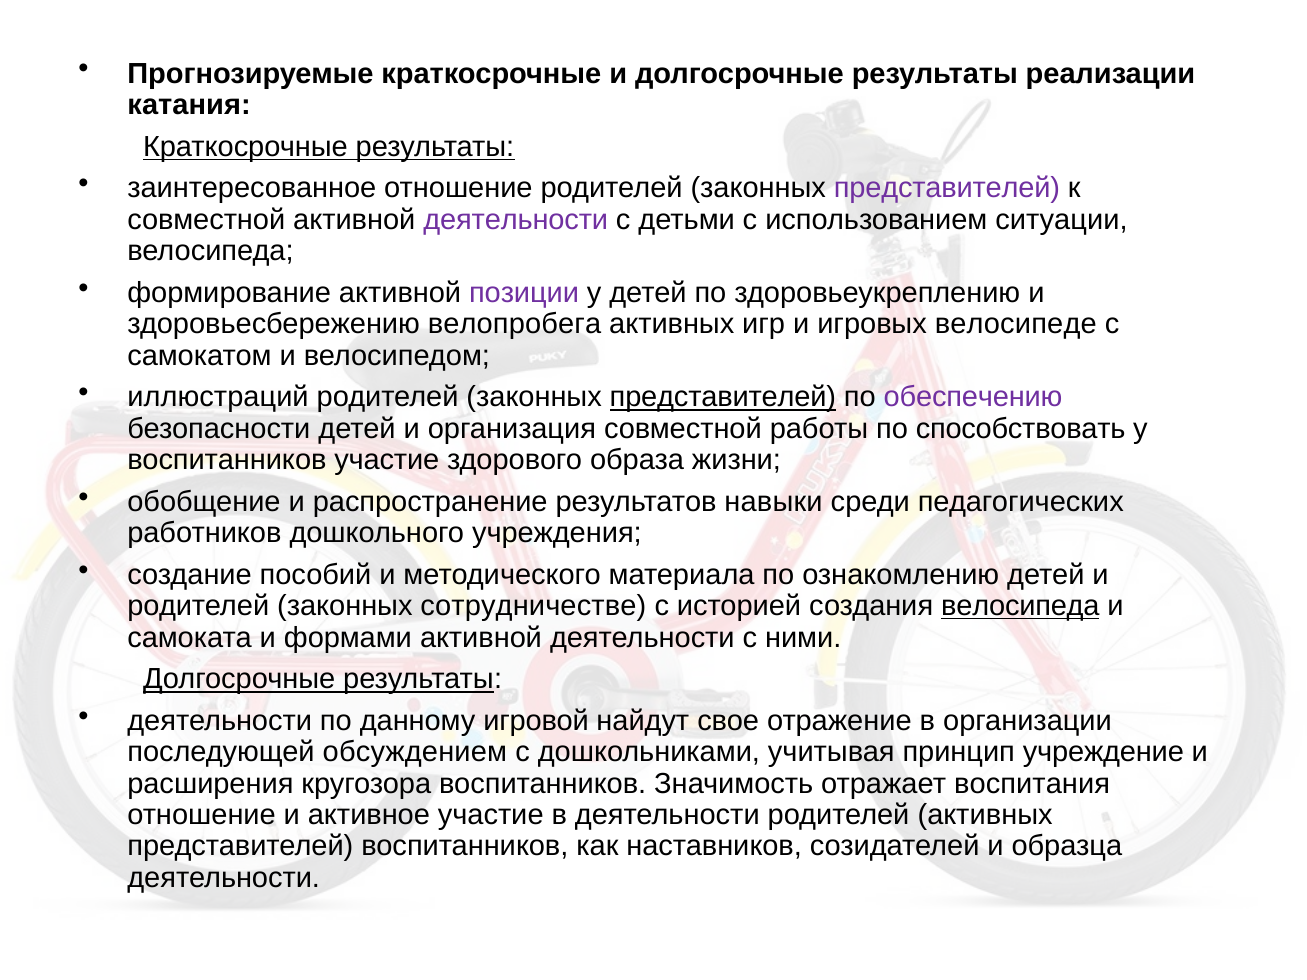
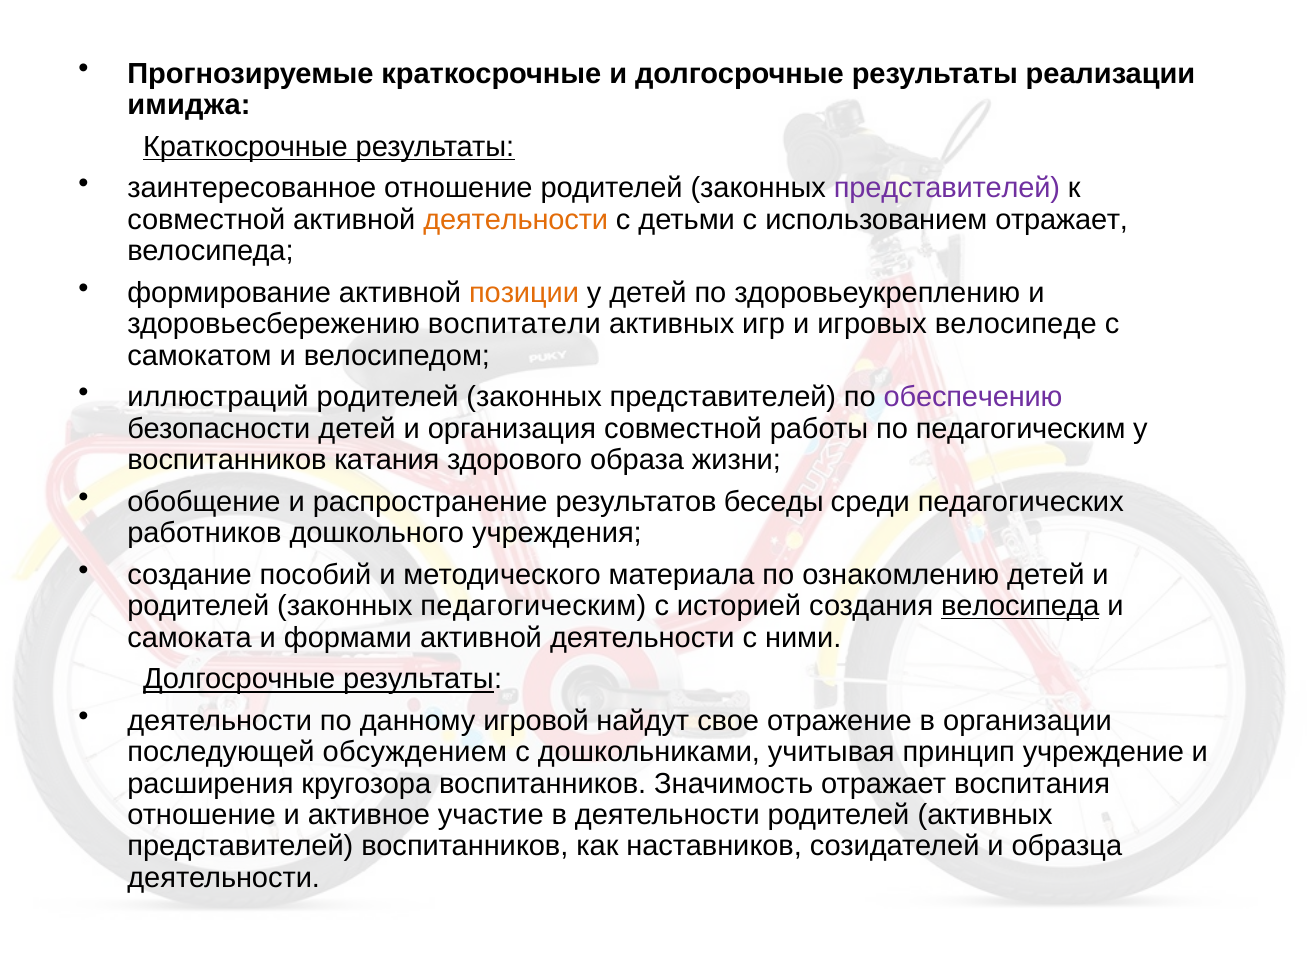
катания: катания -> имиджа
деятельности at (516, 220) colour: purple -> orange
использованием ситуации: ситуации -> отражает
позиции colour: purple -> orange
велопробега: велопробега -> воспитатели
представителей at (723, 397) underline: present -> none
по способствовать: способствовать -> педагогическим
воспитанников участие: участие -> катания
навыки: навыки -> беседы
законных сотрудничестве: сотрудничестве -> педагогическим
